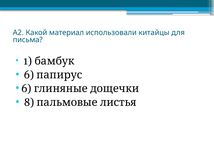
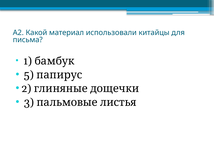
6 at (29, 75): 6 -> 5
6 at (26, 88): 6 -> 2
8: 8 -> 3
